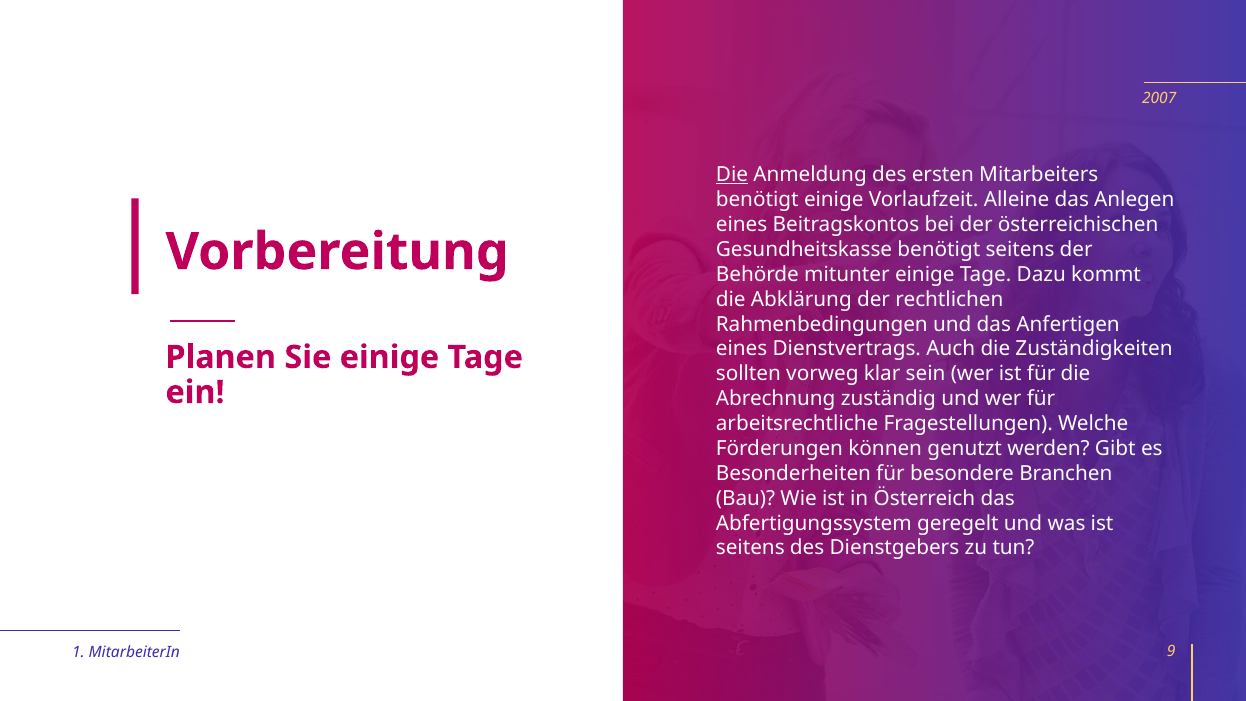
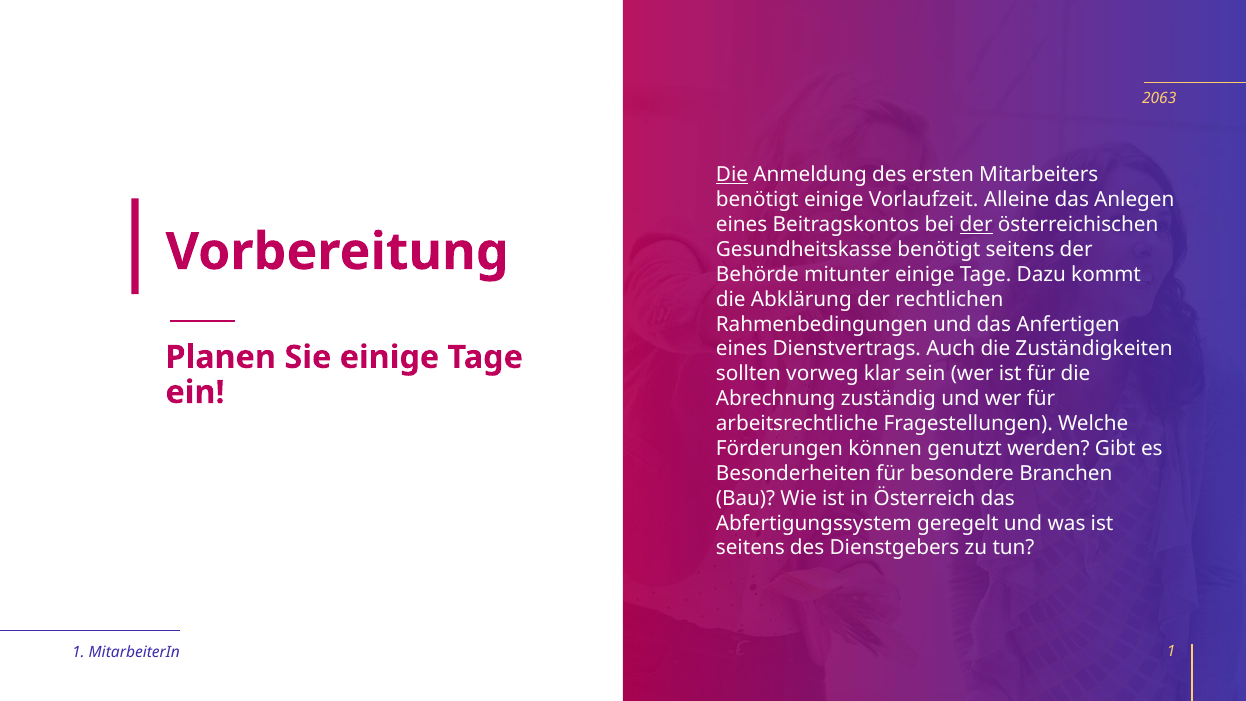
2007: 2007 -> 2063
der at (976, 225) underline: none -> present
MitarbeiterIn 9: 9 -> 1
